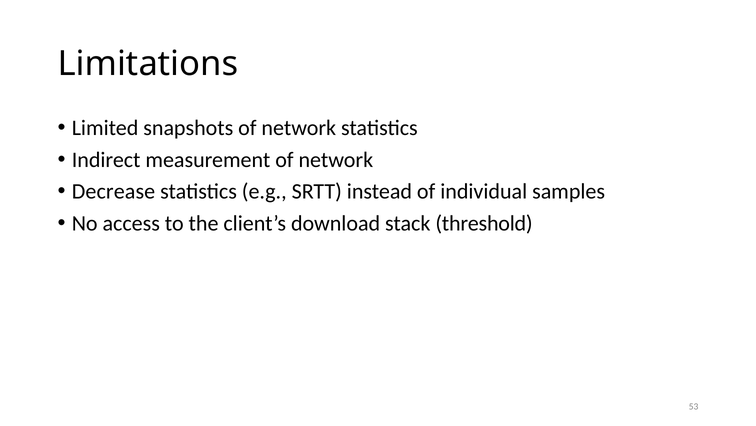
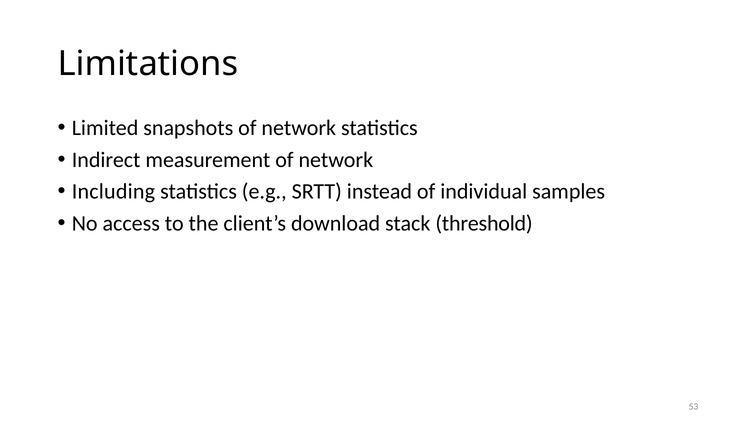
Decrease: Decrease -> Including
